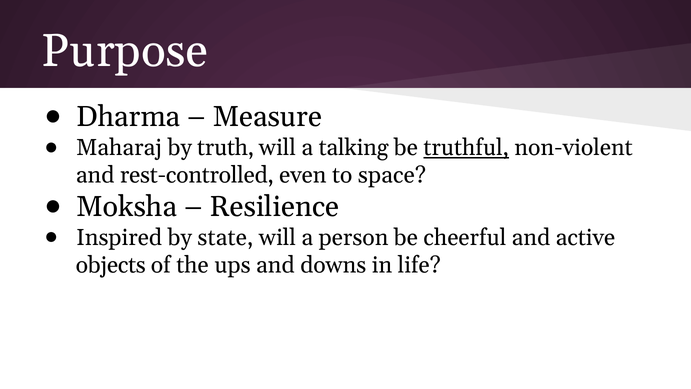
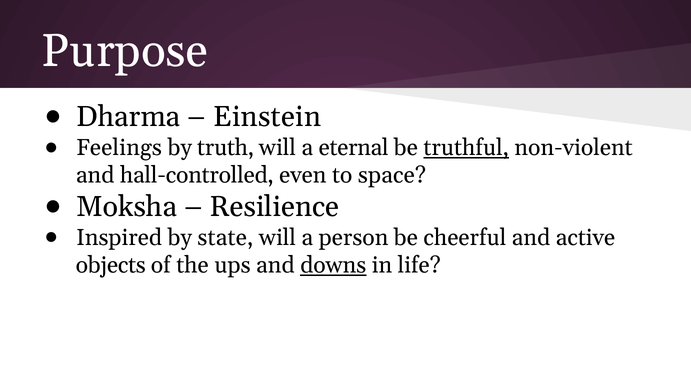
Measure: Measure -> Einstein
Maharaj: Maharaj -> Feelings
talking: talking -> eternal
rest-controlled: rest-controlled -> hall-controlled
downs underline: none -> present
